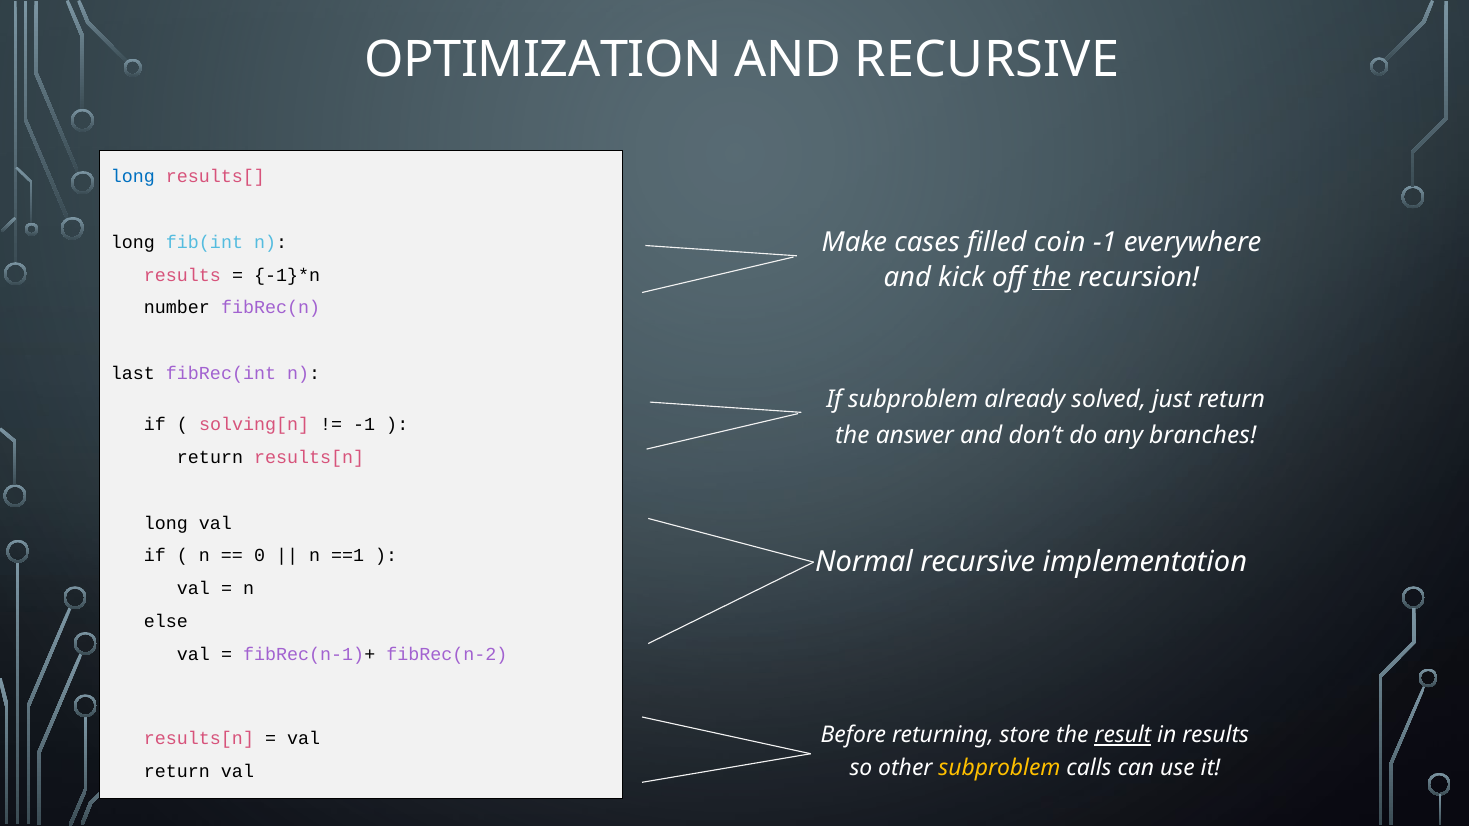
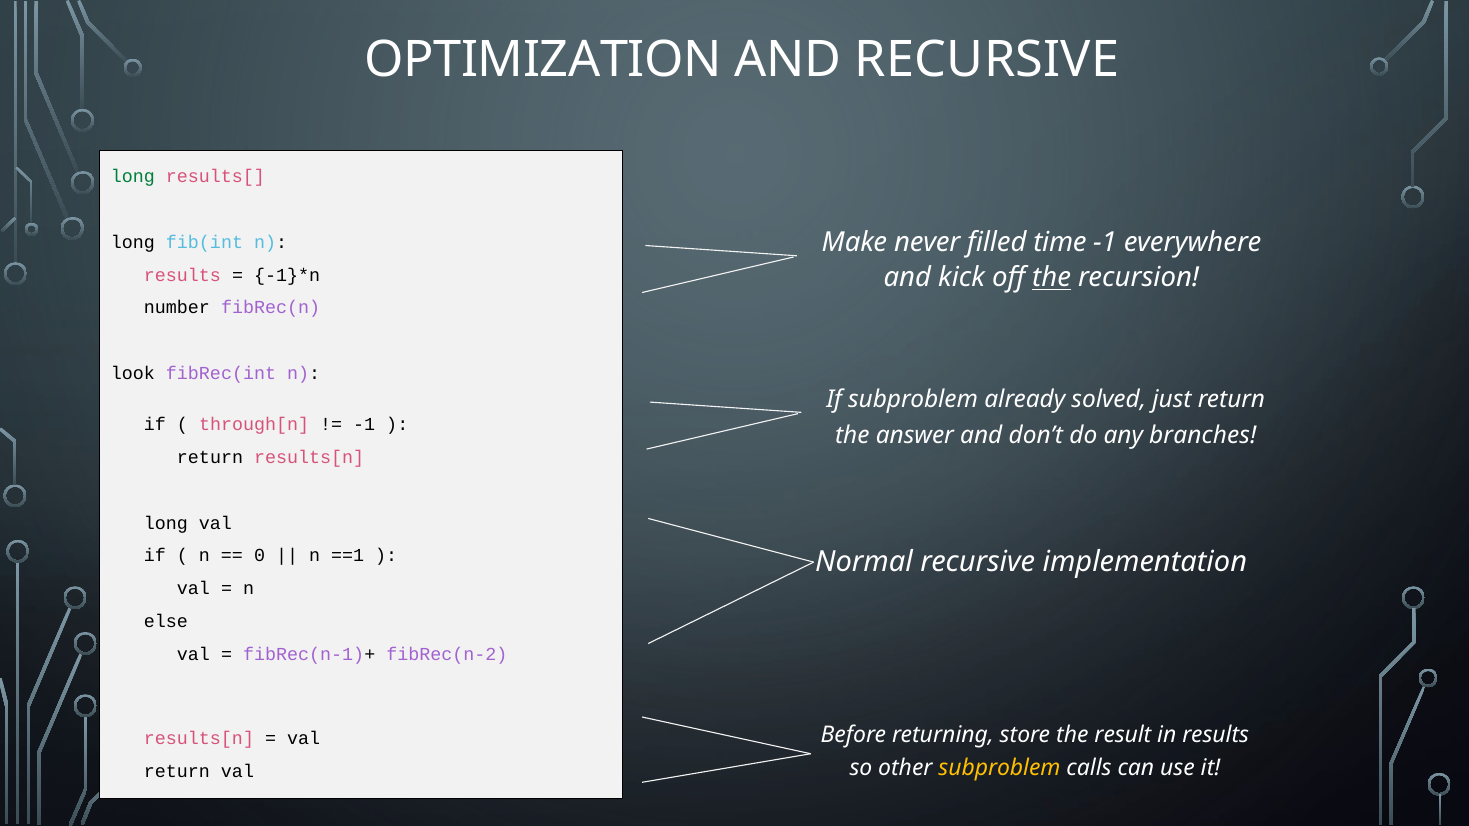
long at (133, 176) colour: blue -> green
cases: cases -> never
coin: coin -> time
last: last -> look
solving[n: solving[n -> through[n
result underline: present -> none
